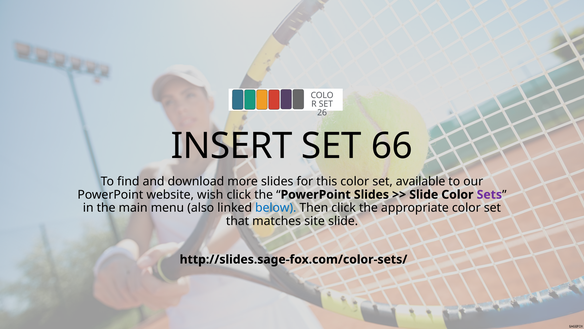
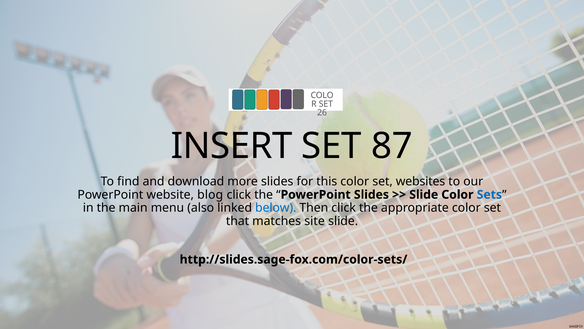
66: 66 -> 87
available: available -> websites
wish: wish -> blog
Sets colour: purple -> blue
